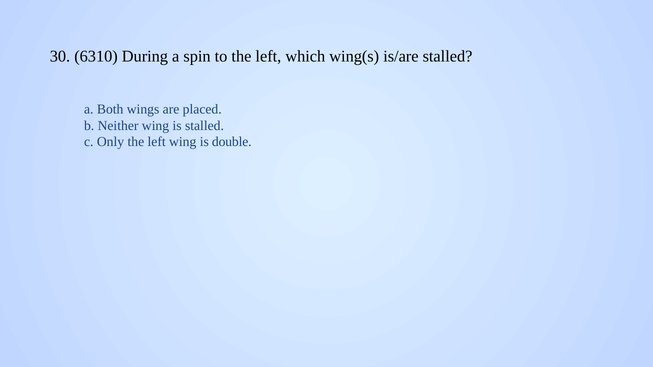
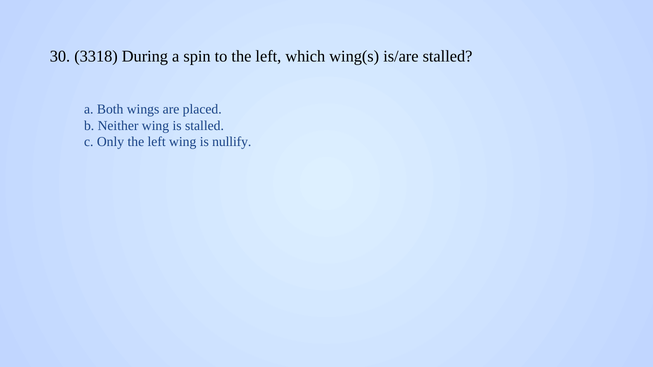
6310: 6310 -> 3318
double: double -> nullify
